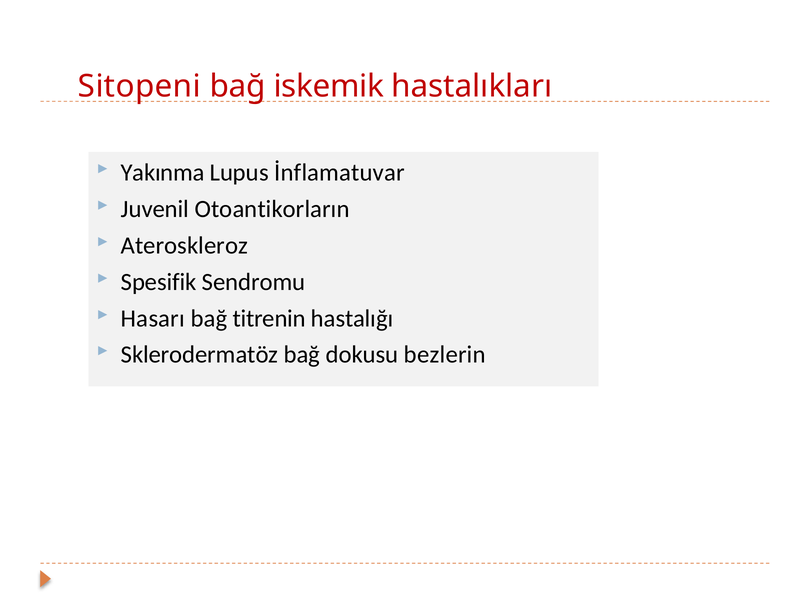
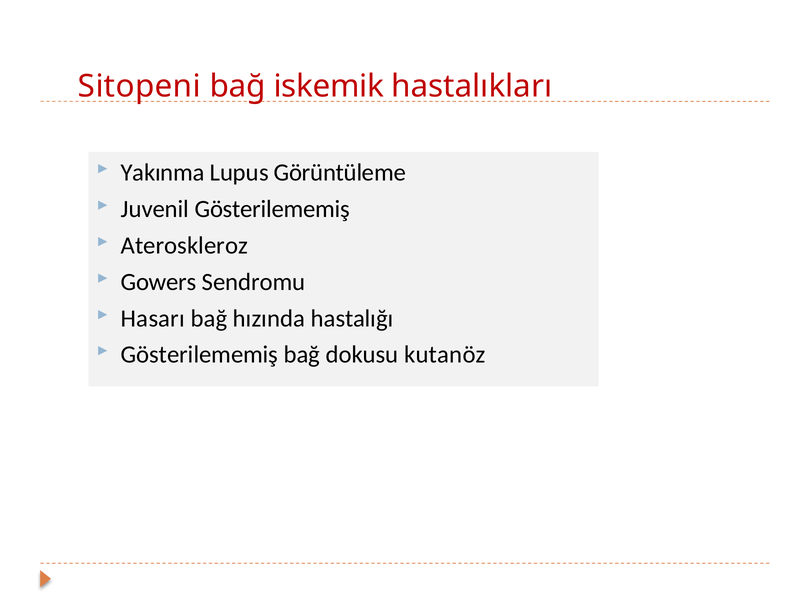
İnflamatuvar: İnflamatuvar -> Görüntüleme
Juvenil Otoantikorların: Otoantikorların -> Gösterilememiş
Spesifik: Spesifik -> Gowers
titrenin: titrenin -> hızında
Sklerodermatöz at (200, 354): Sklerodermatöz -> Gösterilememiş
bezlerin: bezlerin -> kutanöz
